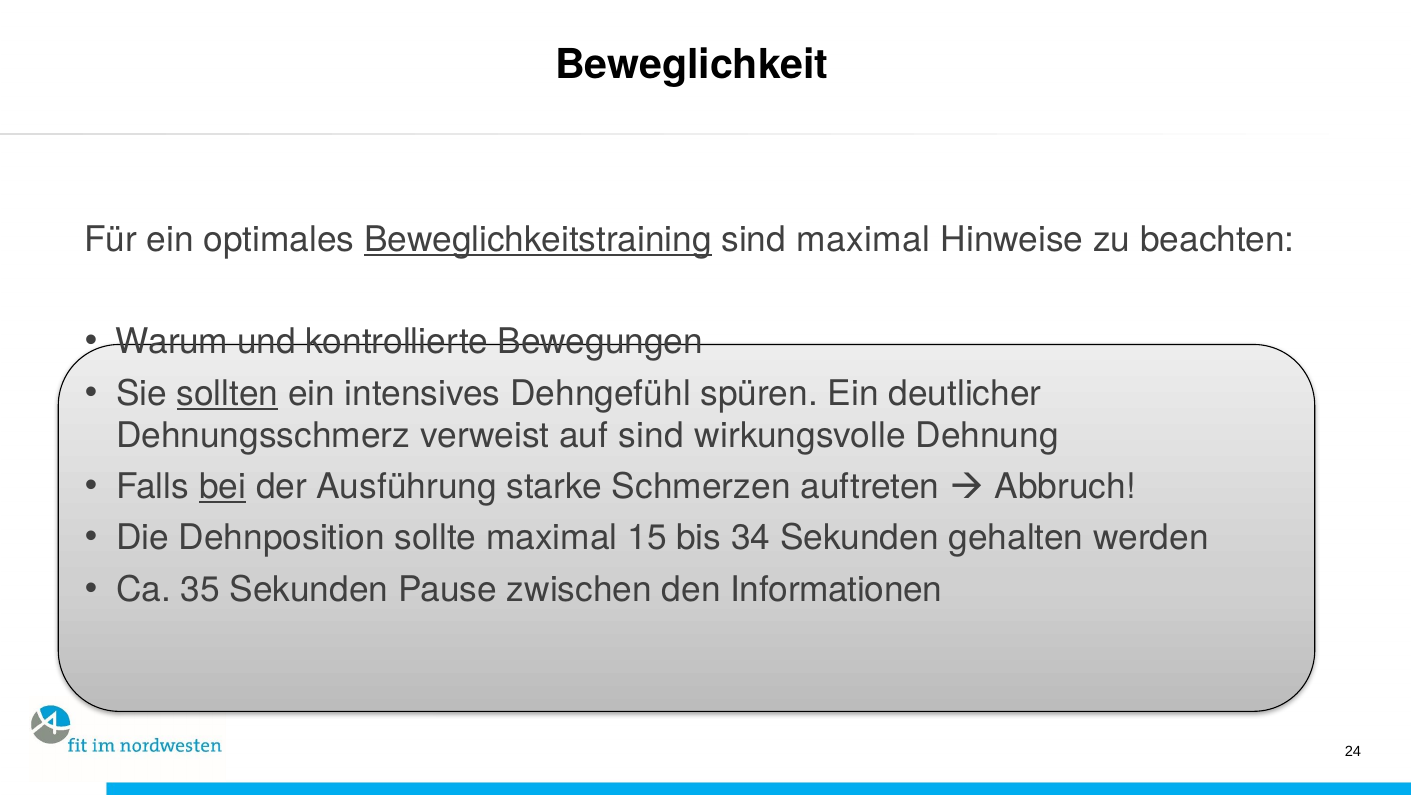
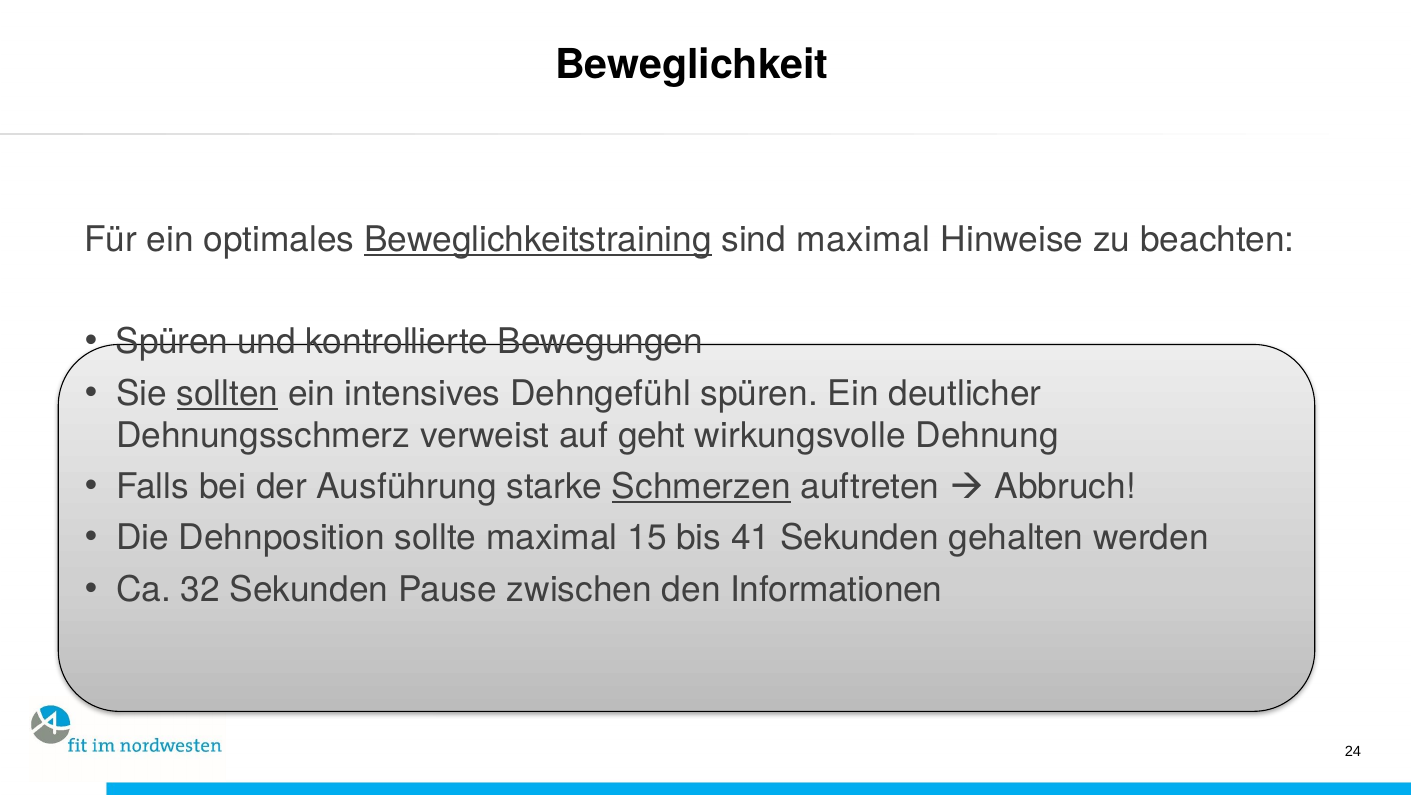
Warum at (172, 342): Warum -> Spüren
auf sind: sind -> geht
bei underline: present -> none
Schmerzen underline: none -> present
34: 34 -> 41
35: 35 -> 32
